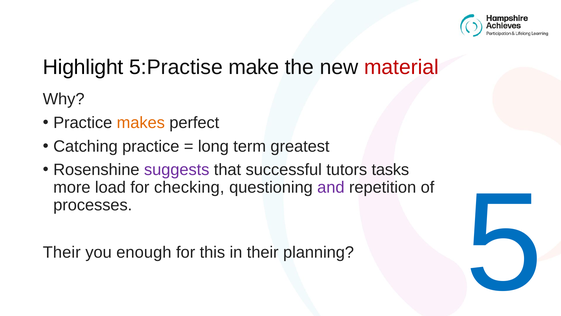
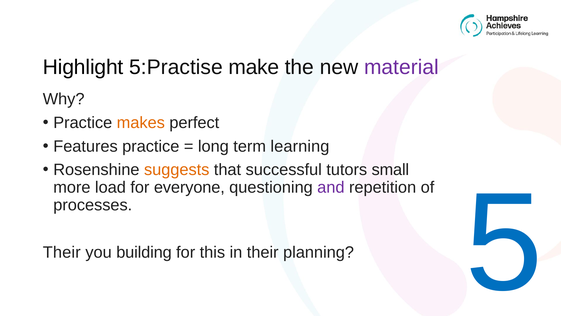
material colour: red -> purple
Catching: Catching -> Features
greatest: greatest -> learning
suggests colour: purple -> orange
tasks: tasks -> small
checking: checking -> everyone
enough: enough -> building
